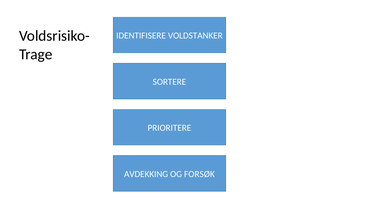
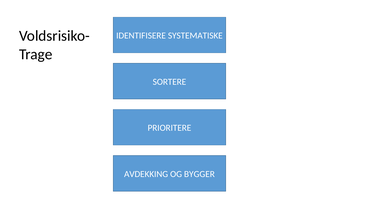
VOLDSTANKER: VOLDSTANKER -> SYSTEMATISKE
FORSØK: FORSØK -> BYGGER
